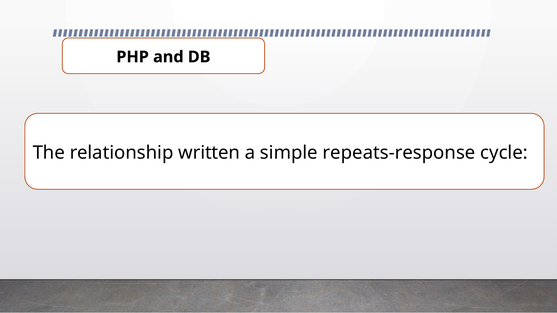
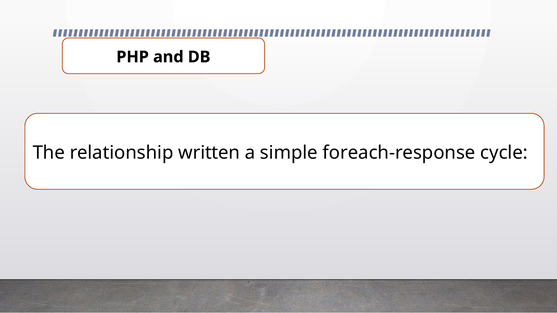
repeats-response: repeats-response -> foreach-response
